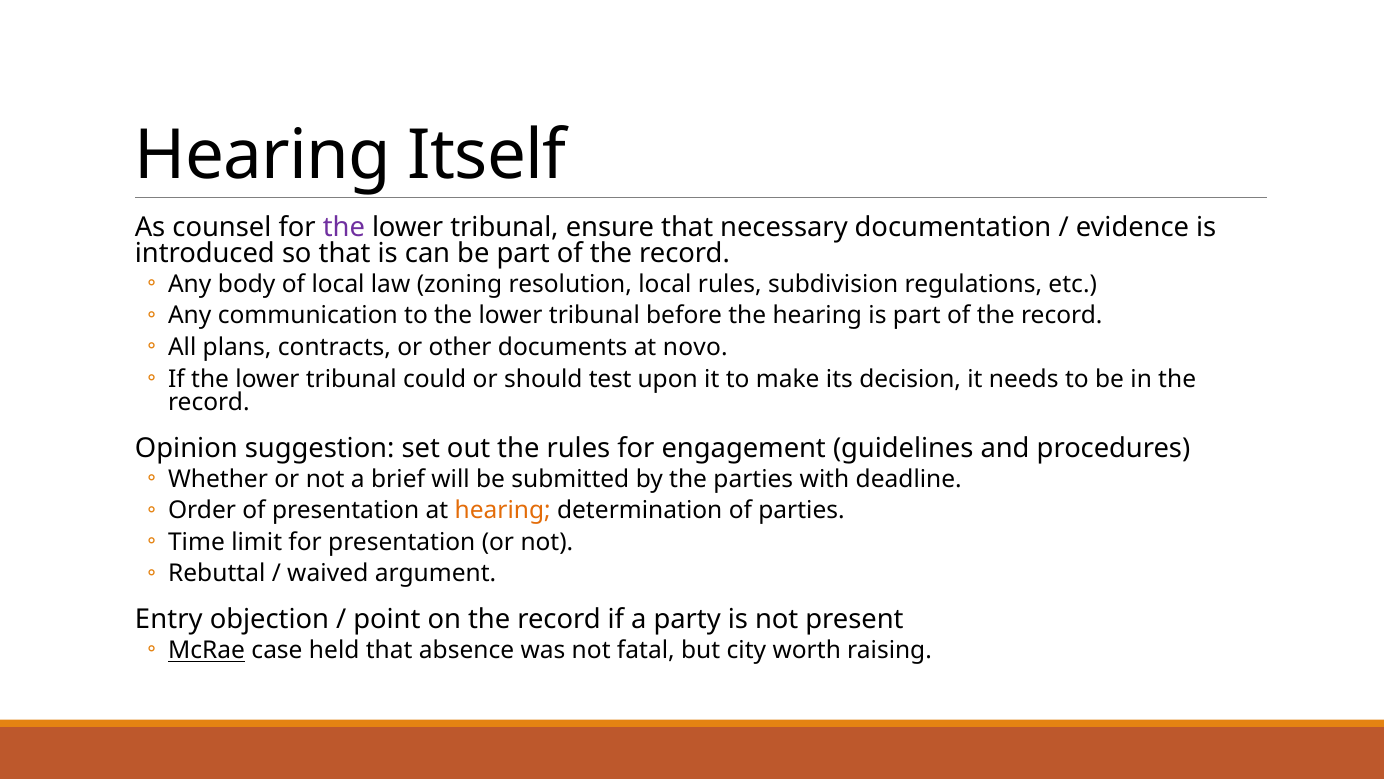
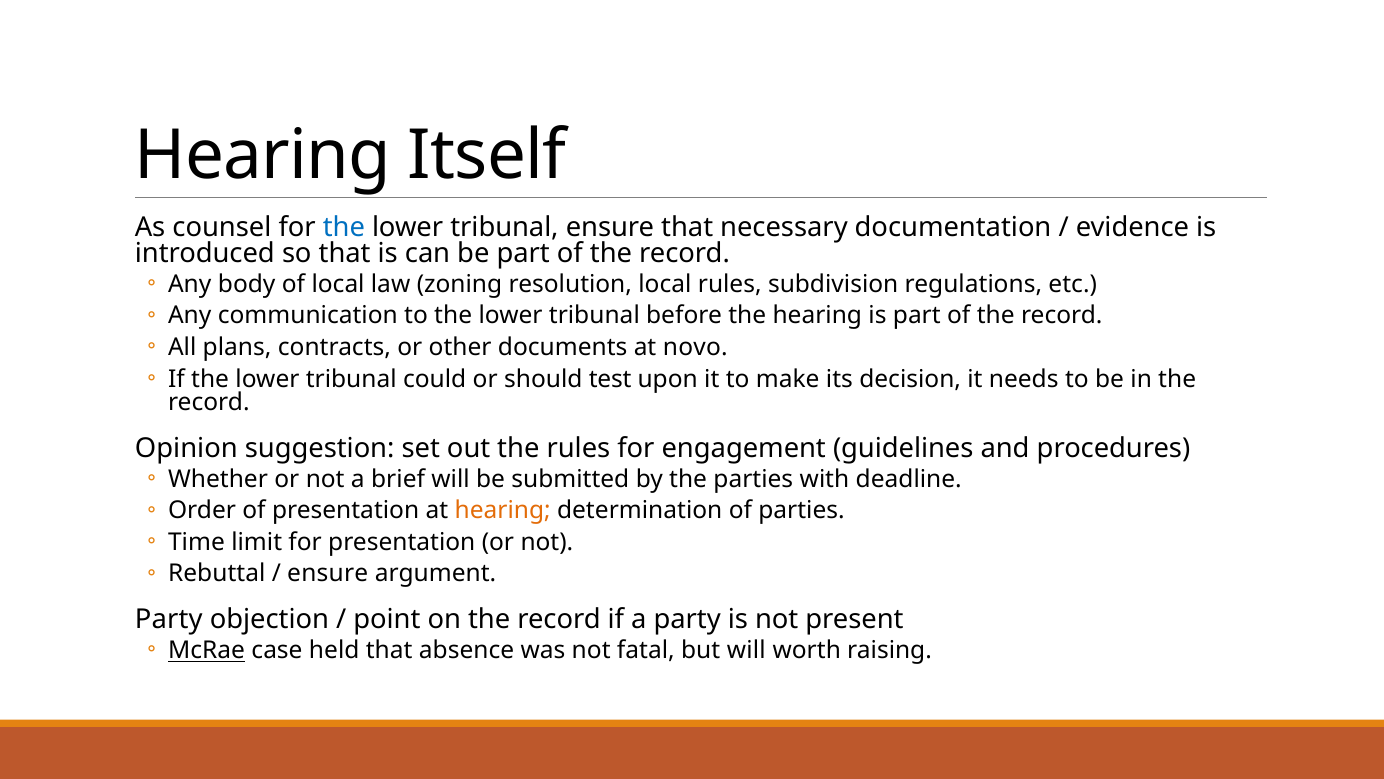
the at (344, 227) colour: purple -> blue
waived at (328, 573): waived -> ensure
Entry at (169, 619): Entry -> Party
but city: city -> will
